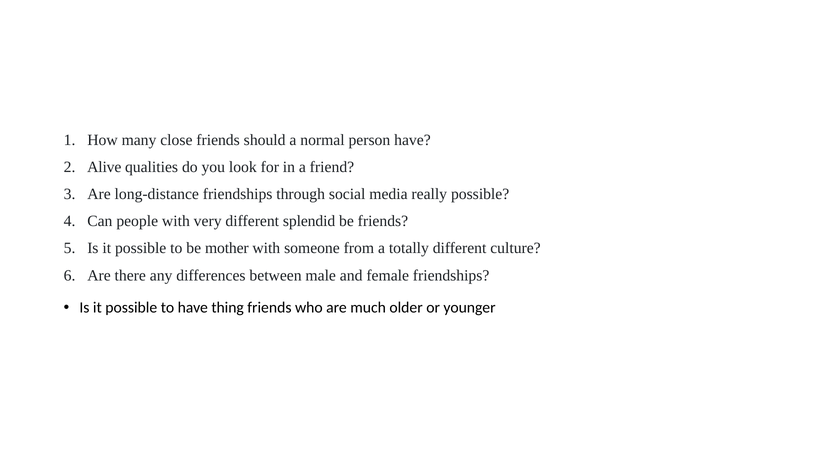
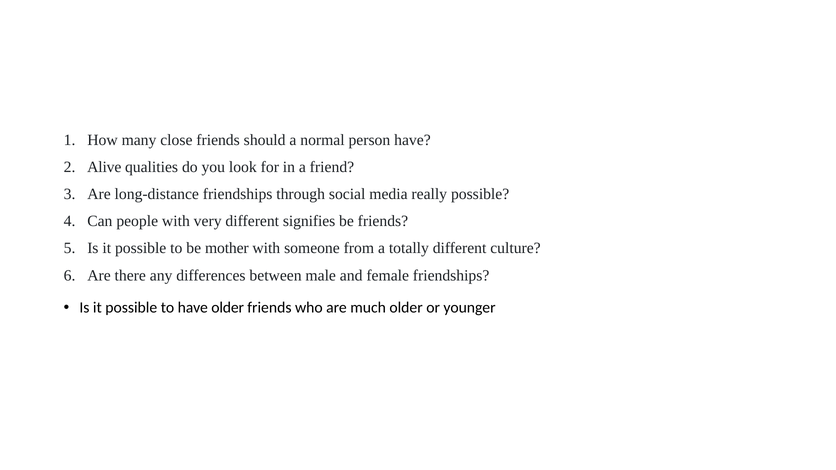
splendid: splendid -> signifies
have thing: thing -> older
